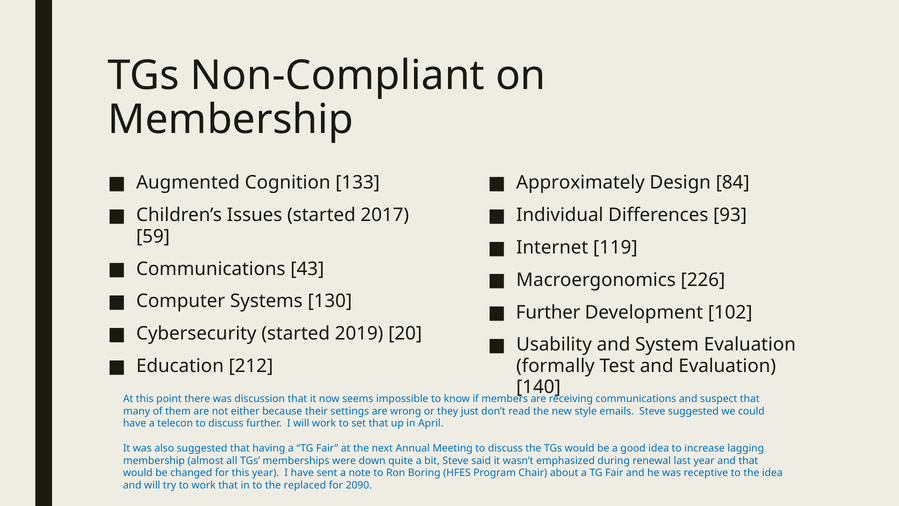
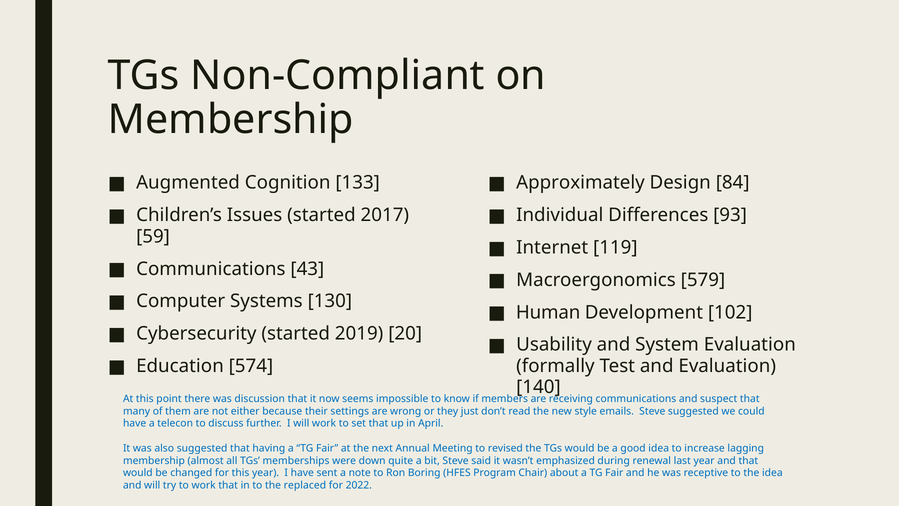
226: 226 -> 579
Further at (548, 312): Further -> Human
212: 212 -> 574
Meeting to discuss: discuss -> revised
2090: 2090 -> 2022
